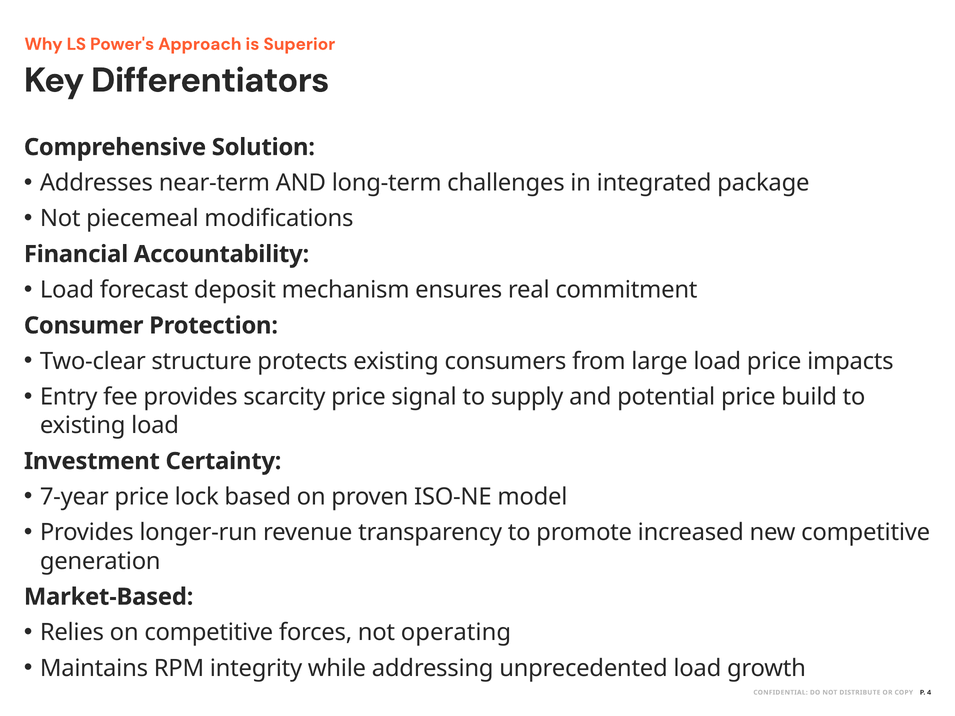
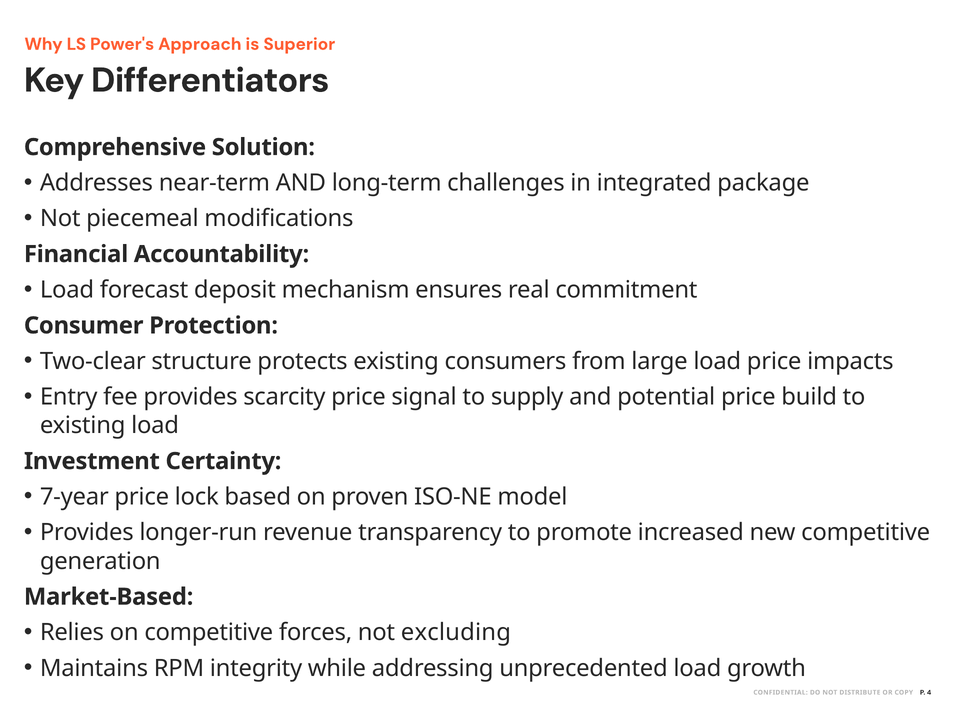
operating: operating -> excluding
